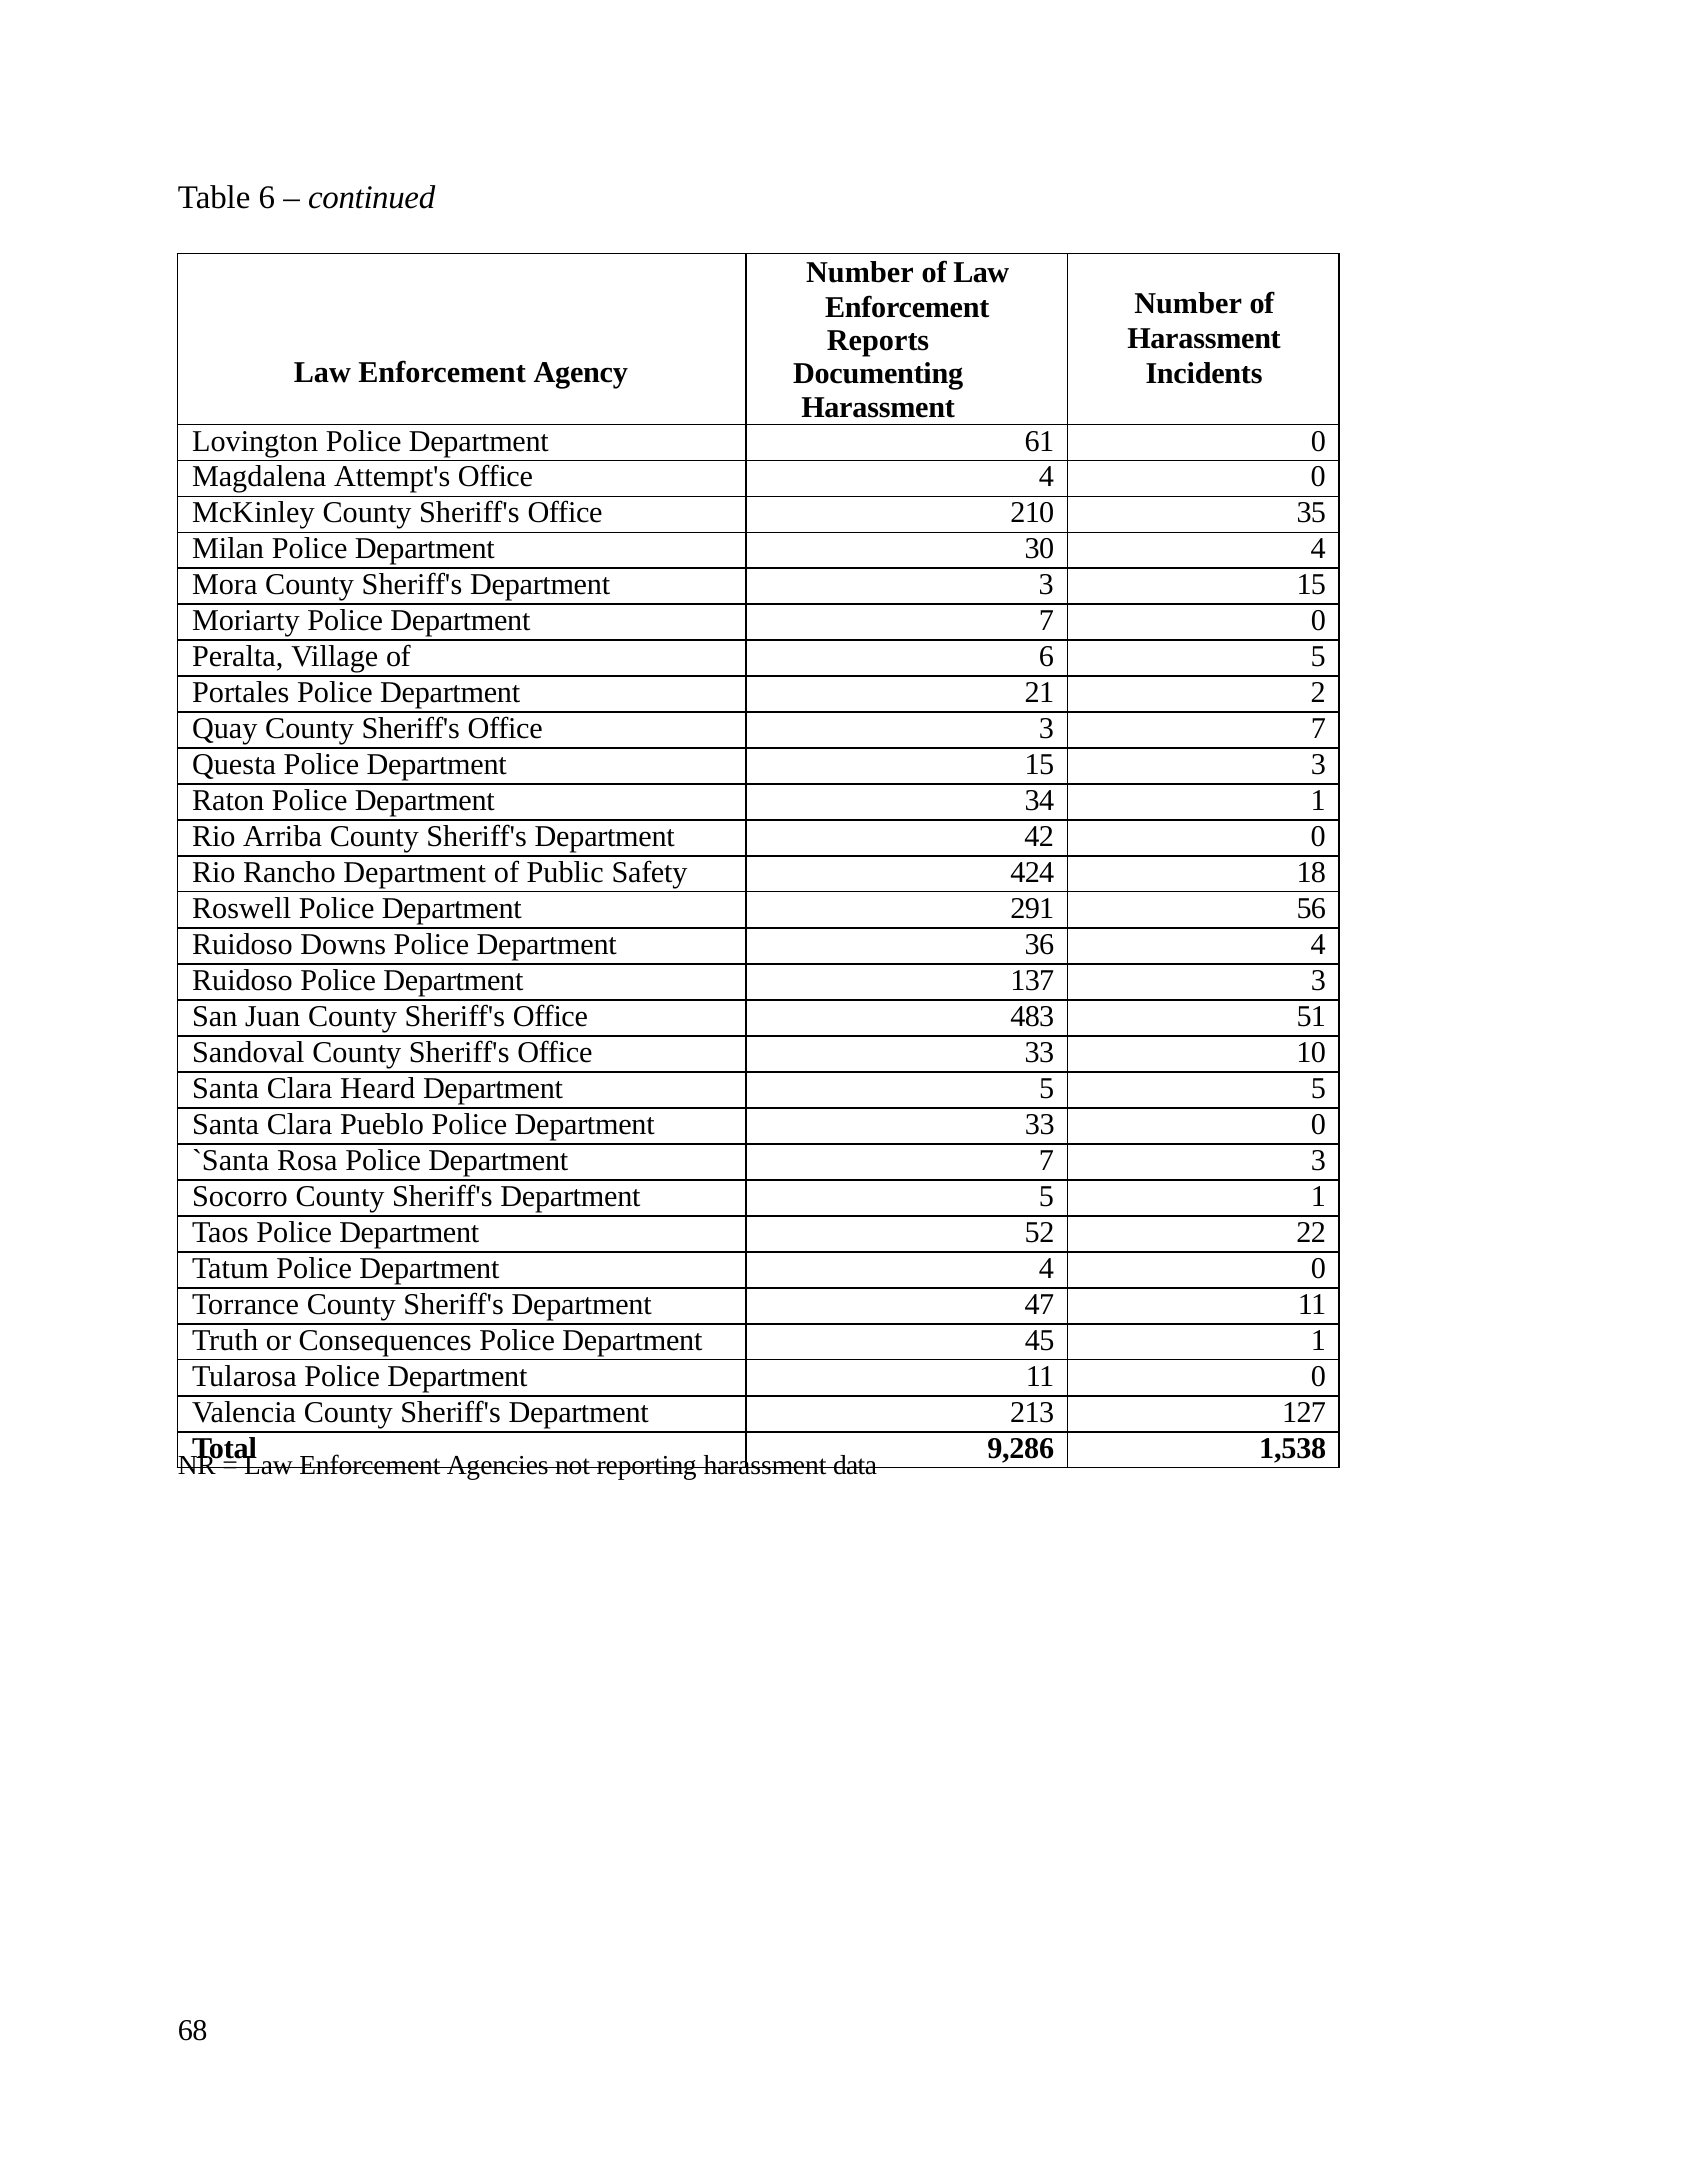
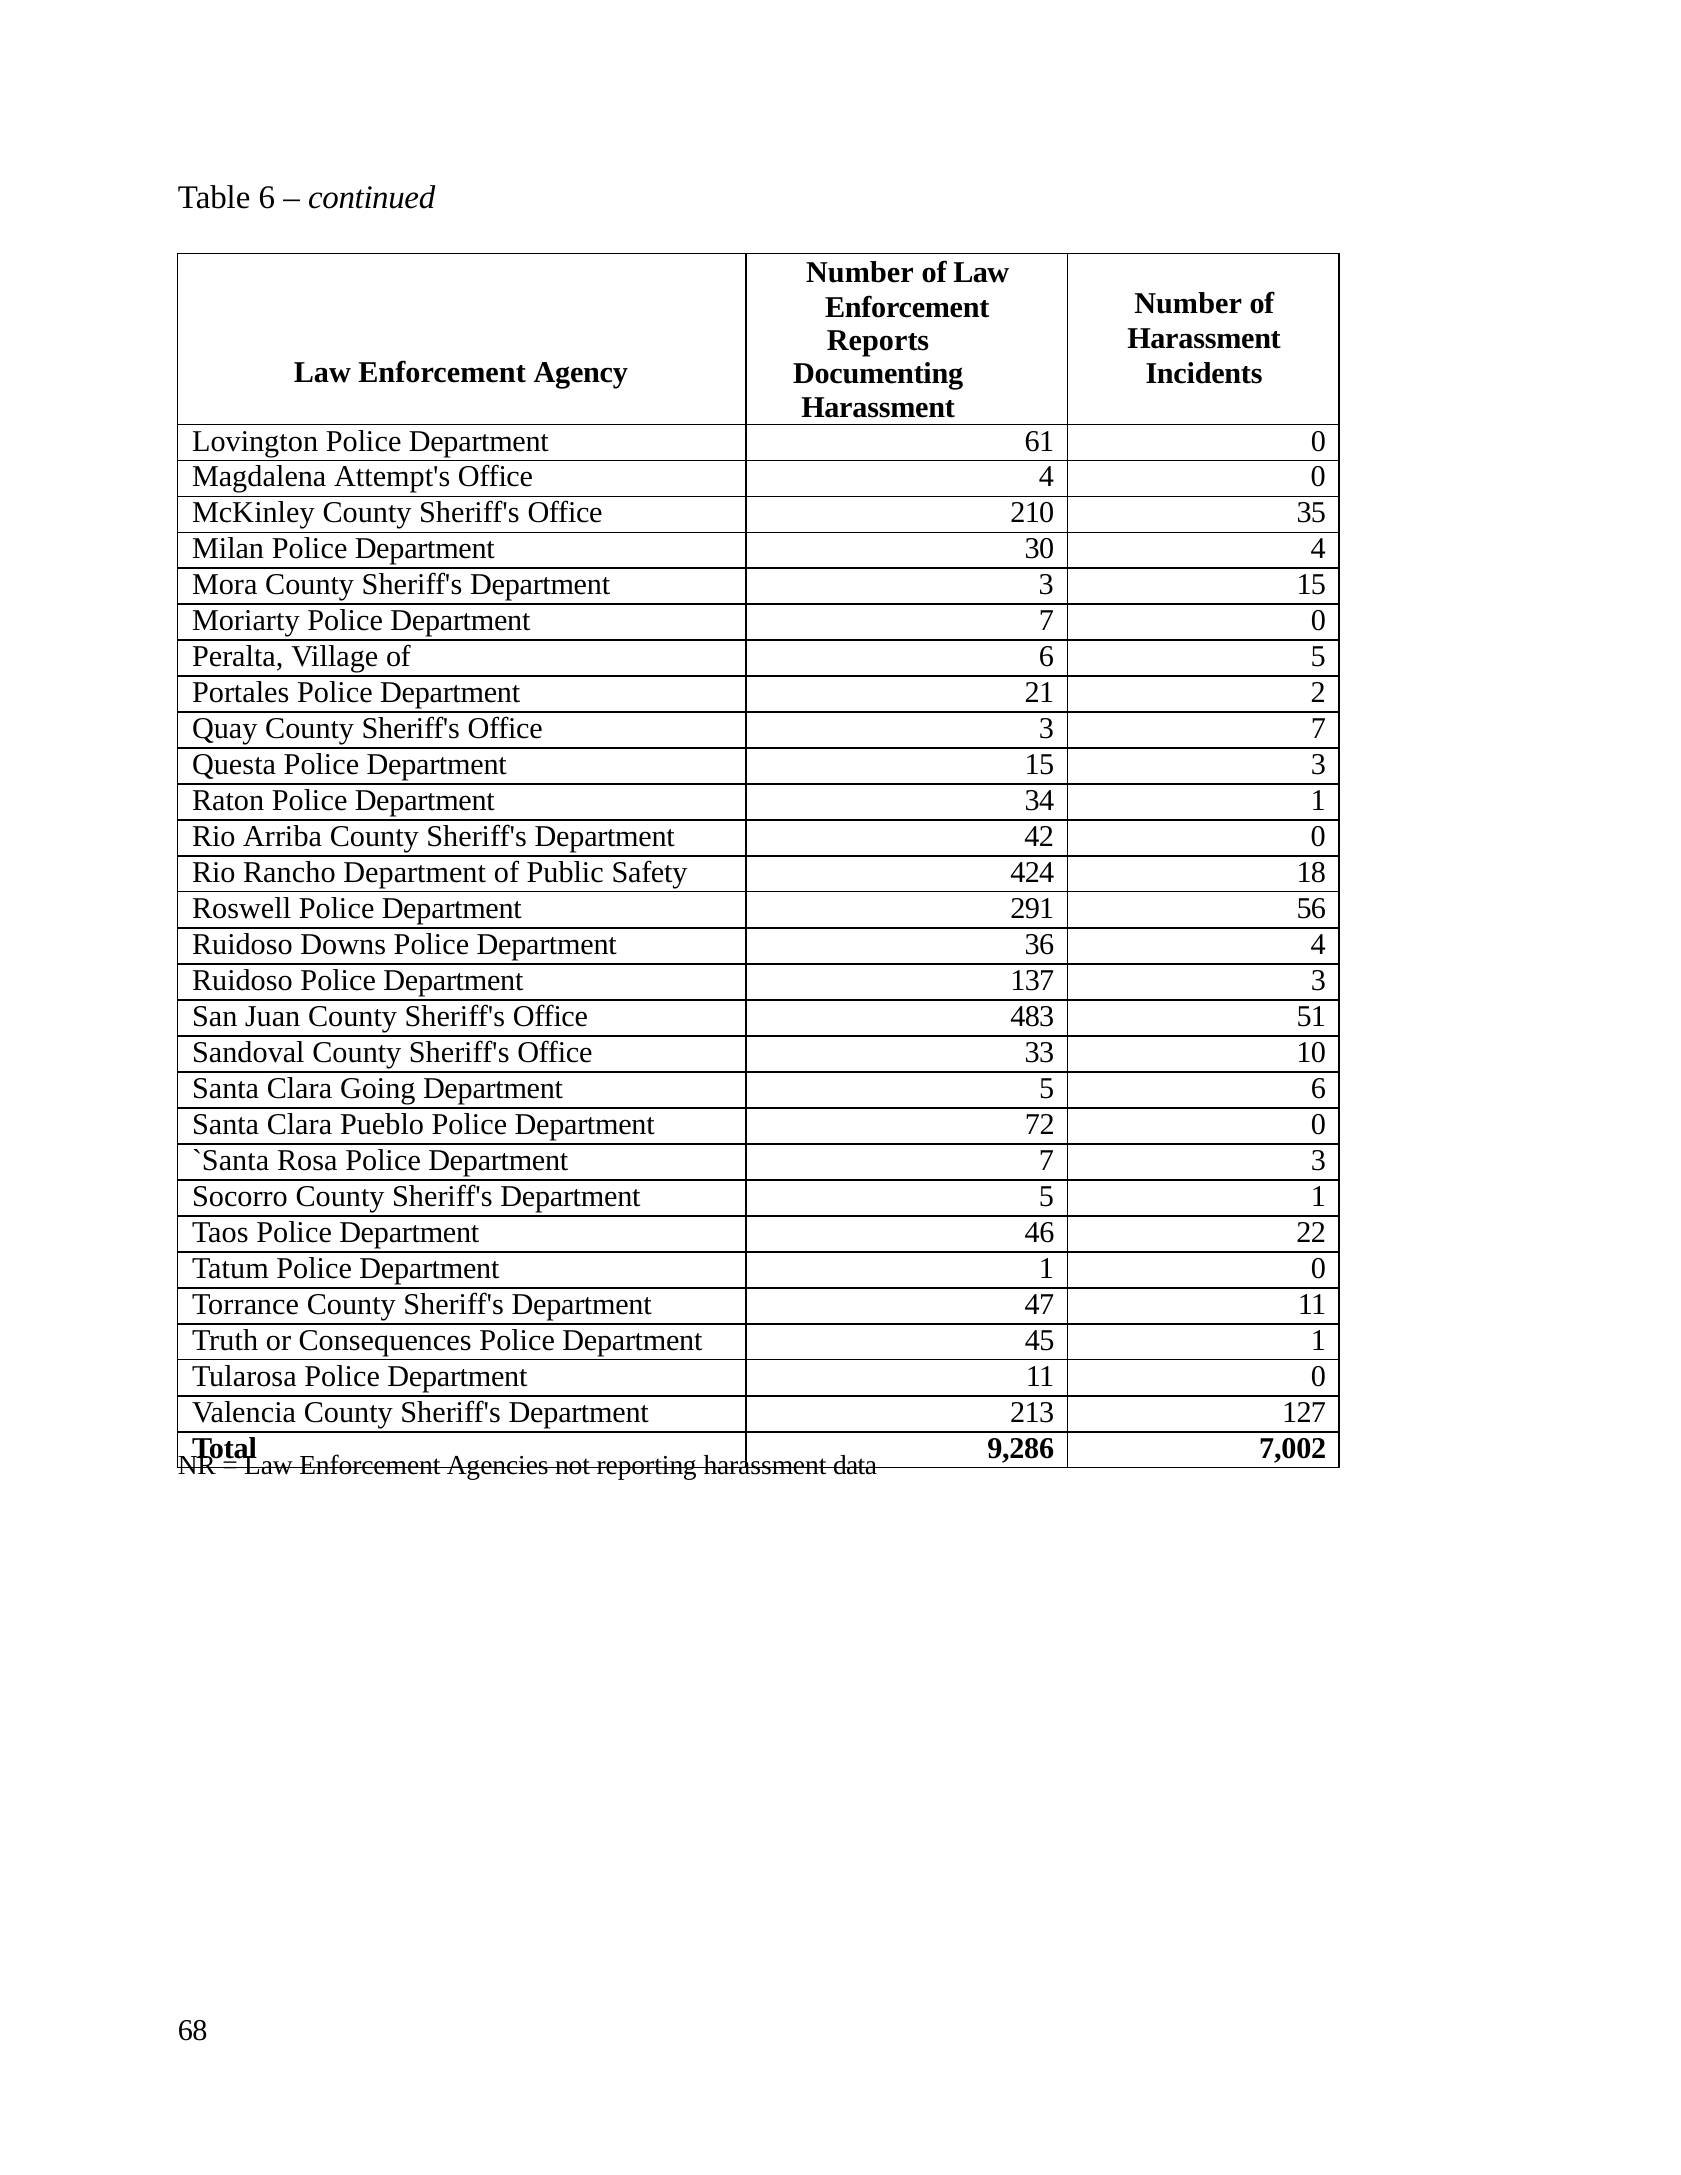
Heard: Heard -> Going
5 5: 5 -> 6
Department 33: 33 -> 72
52: 52 -> 46
Department 4: 4 -> 1
1,538: 1,538 -> 7,002
